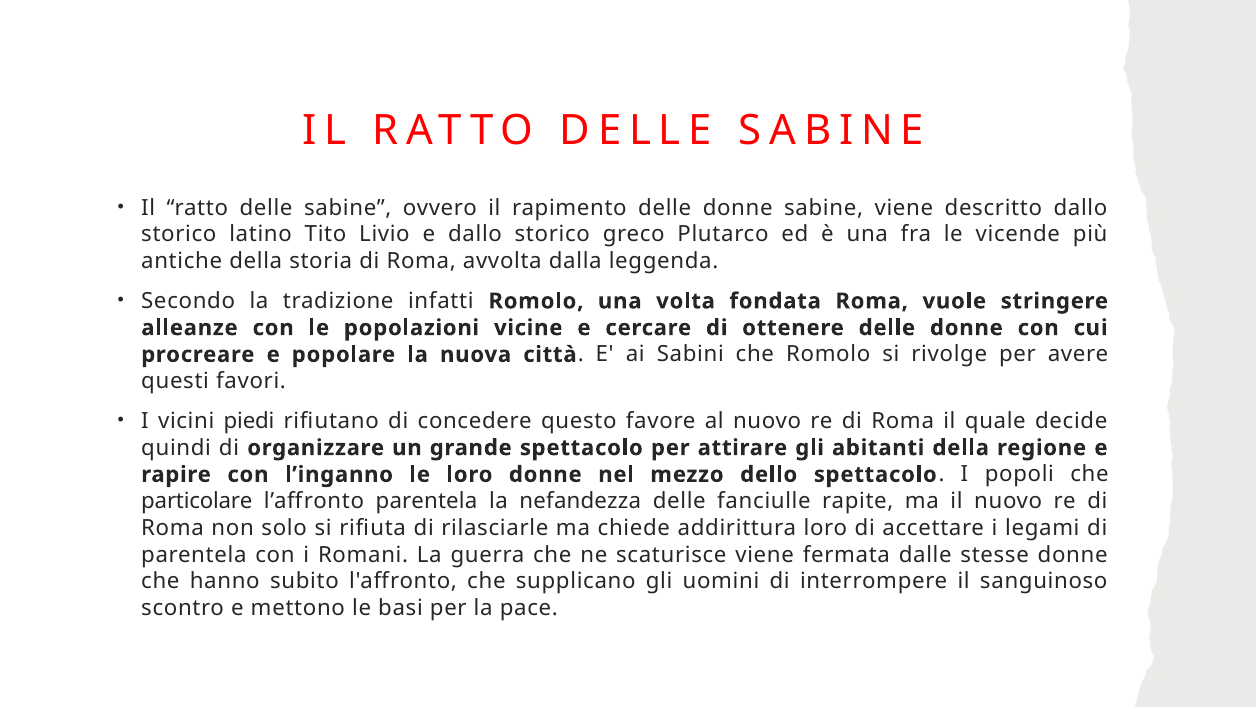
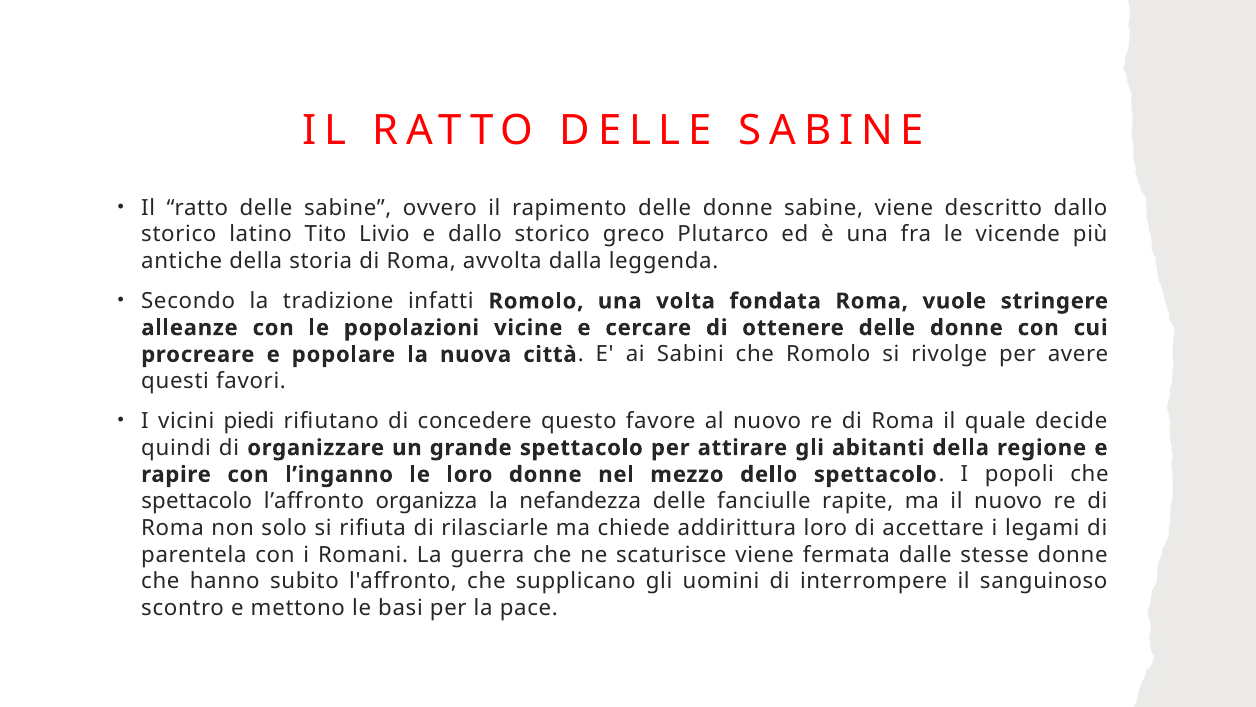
particolare at (197, 501): particolare -> spettacolo
l’affronto parentela: parentela -> organizza
